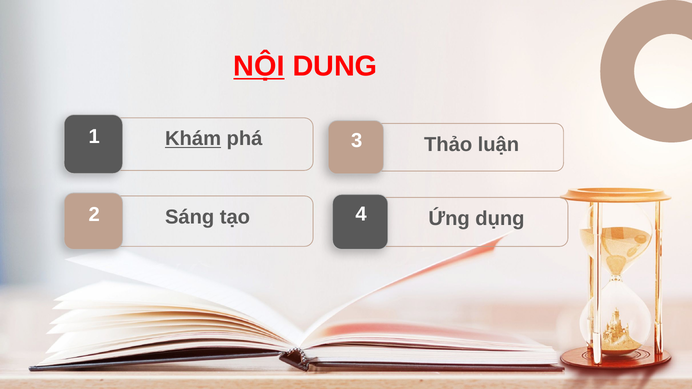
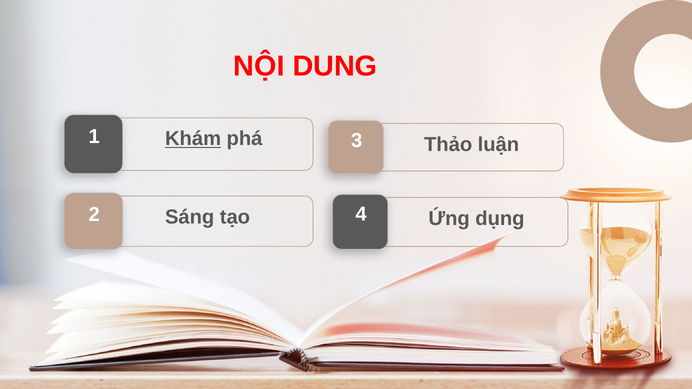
NỘI underline: present -> none
